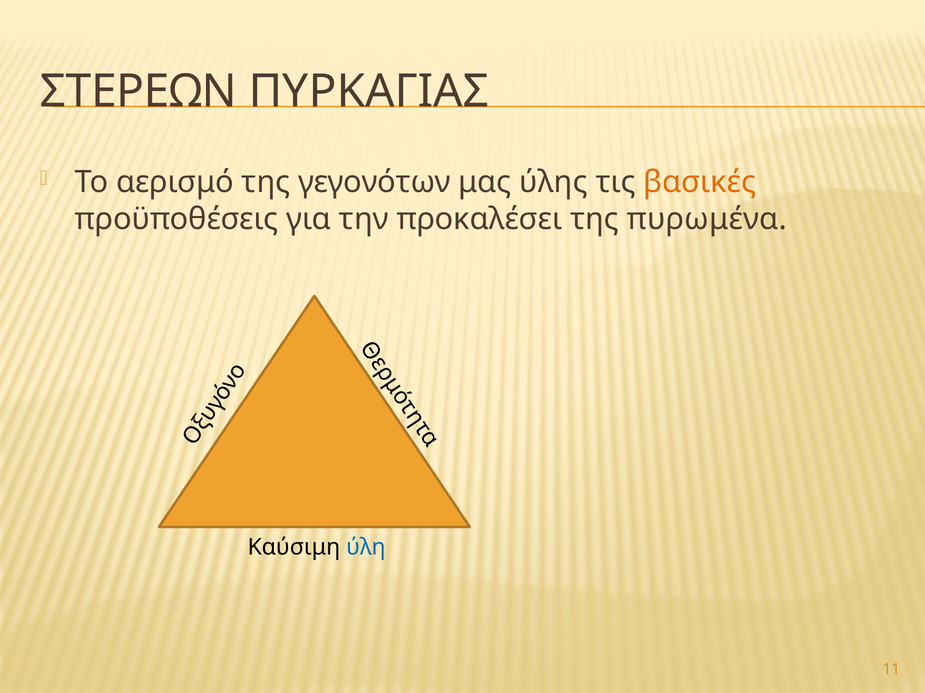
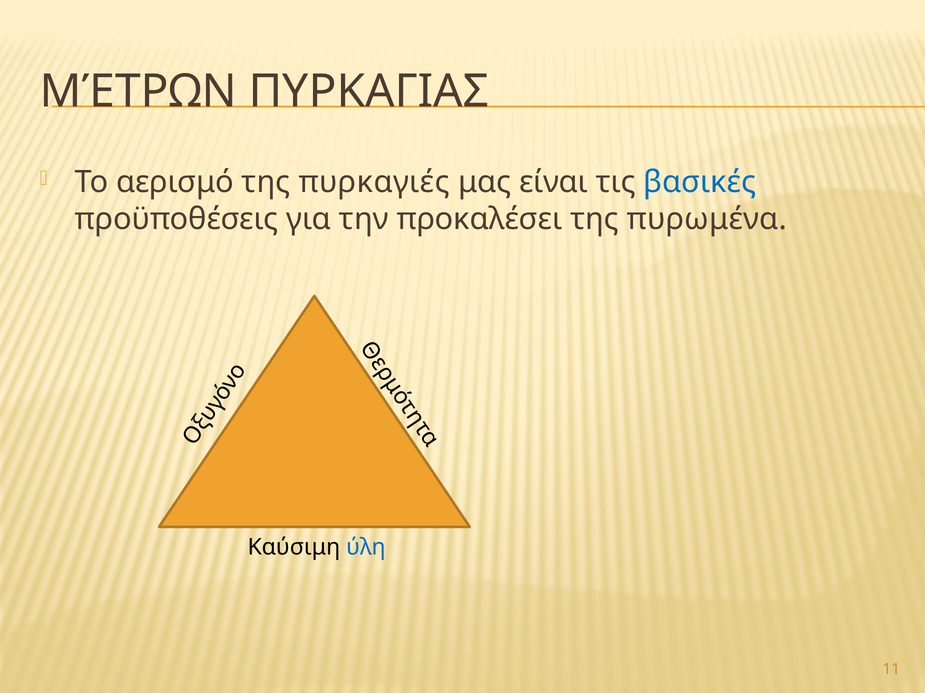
ΣΤΕΡΕΩΝ: ΣΤΕΡΕΩΝ -> ΜΈΤΡΩΝ
γεγονότων: γεγονότων -> πυρκαγιές
ύλης: ύλης -> είναι
βασικές colour: orange -> blue
